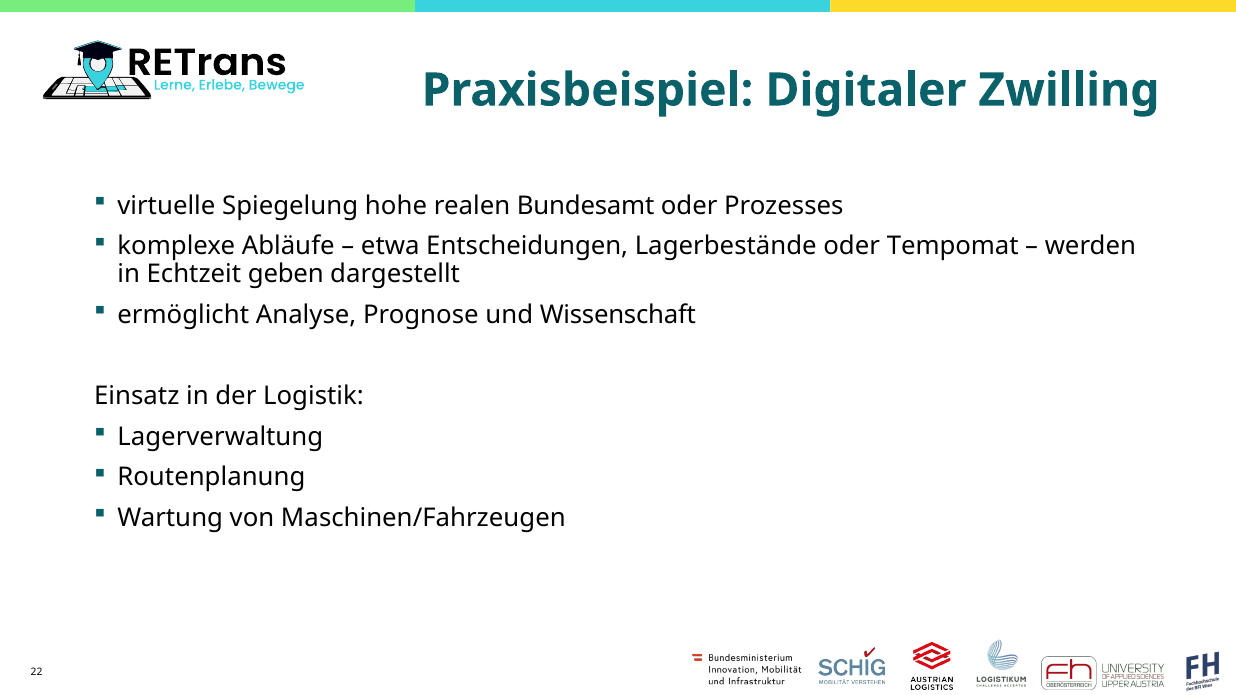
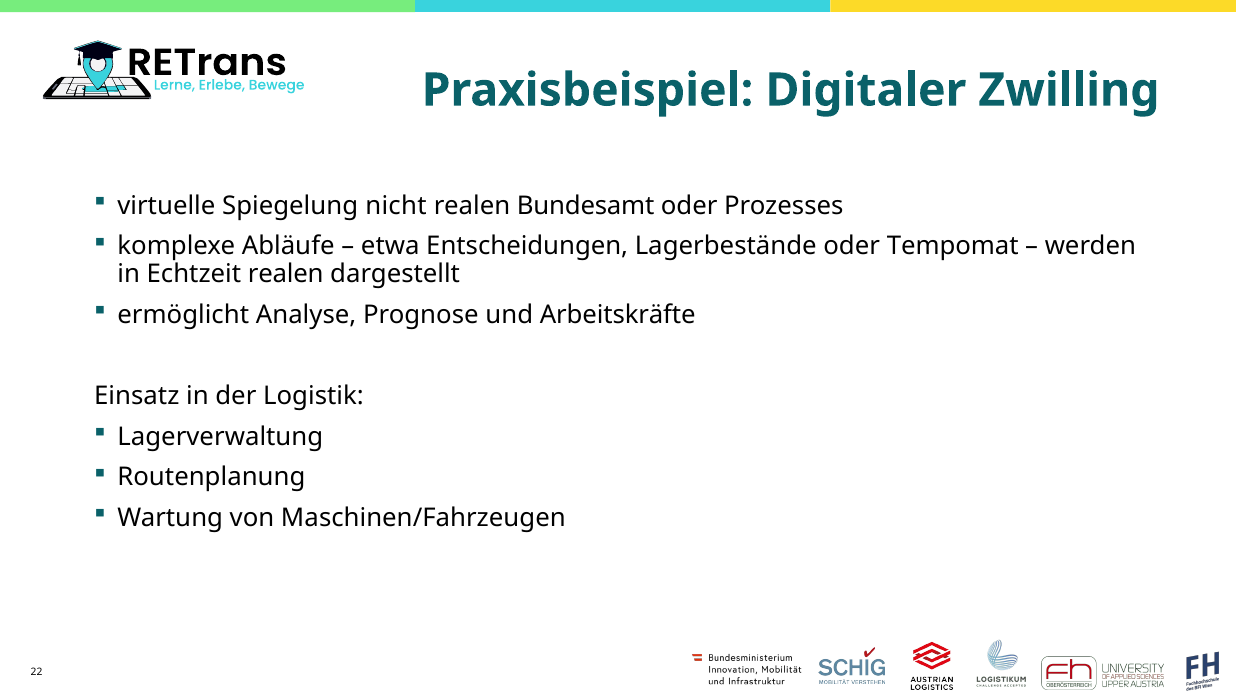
hohe: hohe -> nicht
Echtzeit geben: geben -> realen
Wissenschaft: Wissenschaft -> Arbeitskräfte
